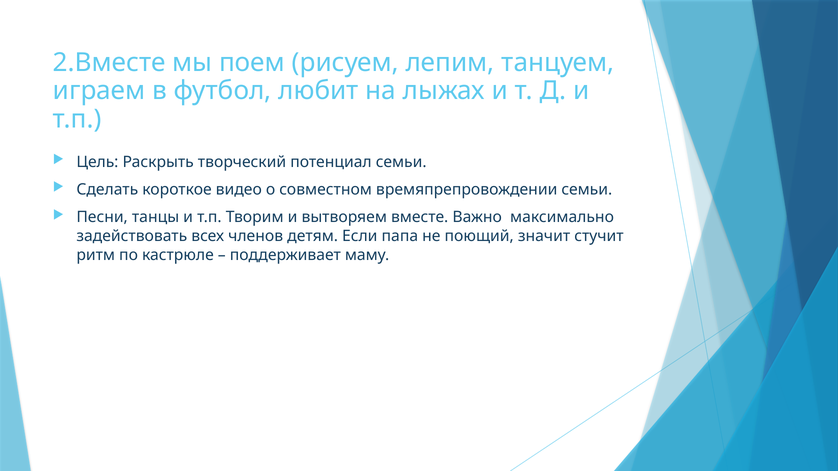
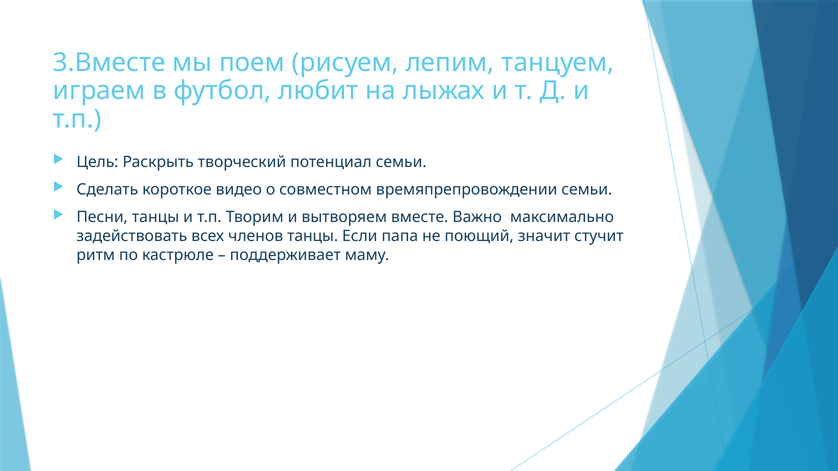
2.Вместе: 2.Вместе -> 3.Вместе
членов детям: детям -> танцы
